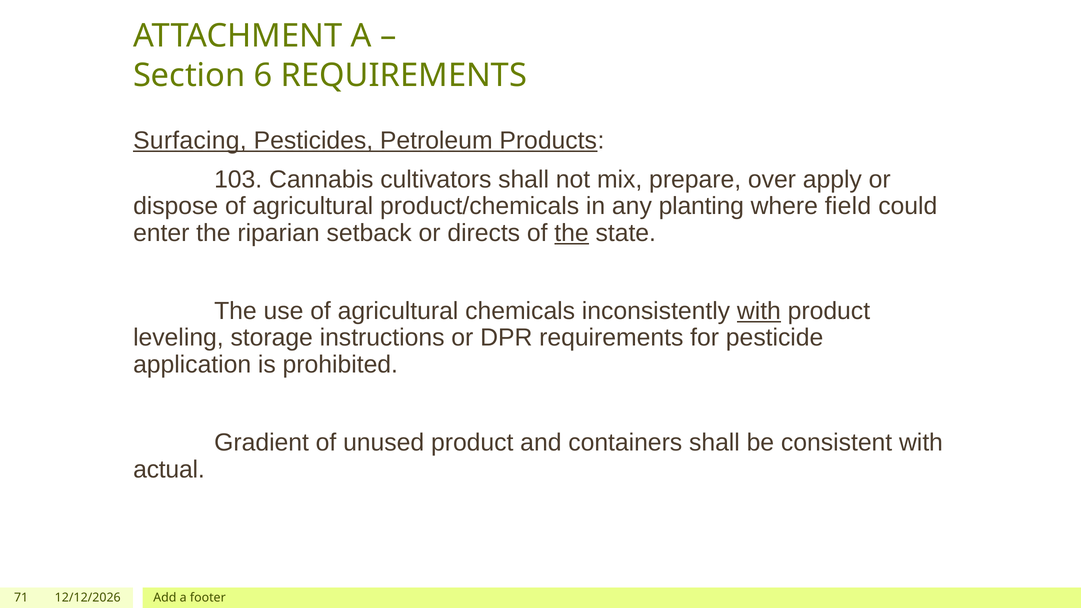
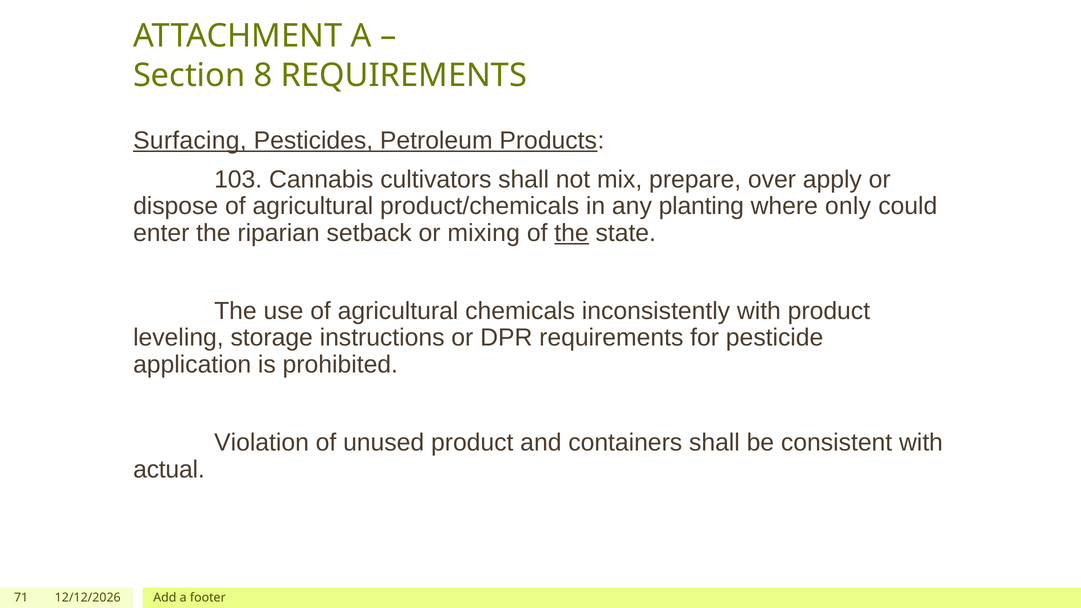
6: 6 -> 8
field: field -> only
directs: directs -> mixing
with at (759, 311) underline: present -> none
Gradient: Gradient -> Violation
